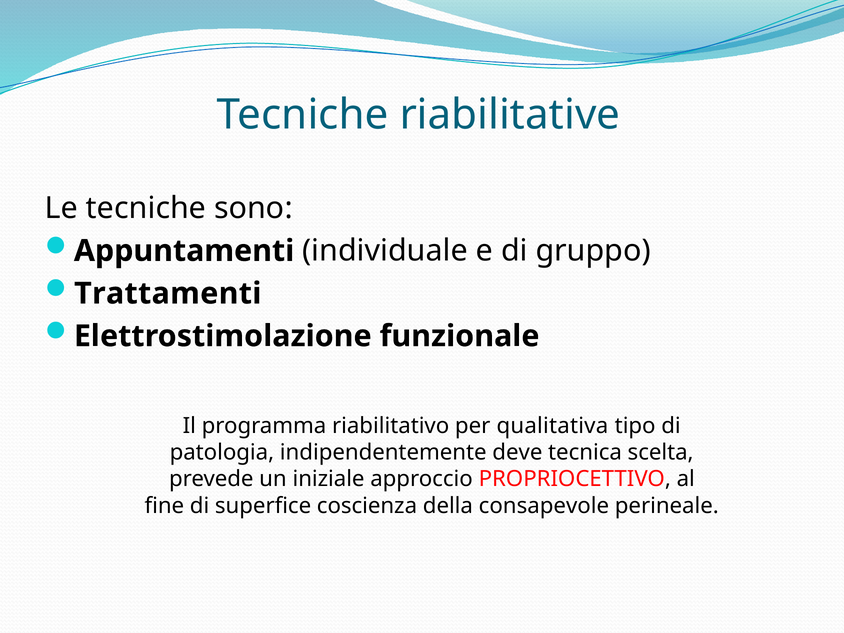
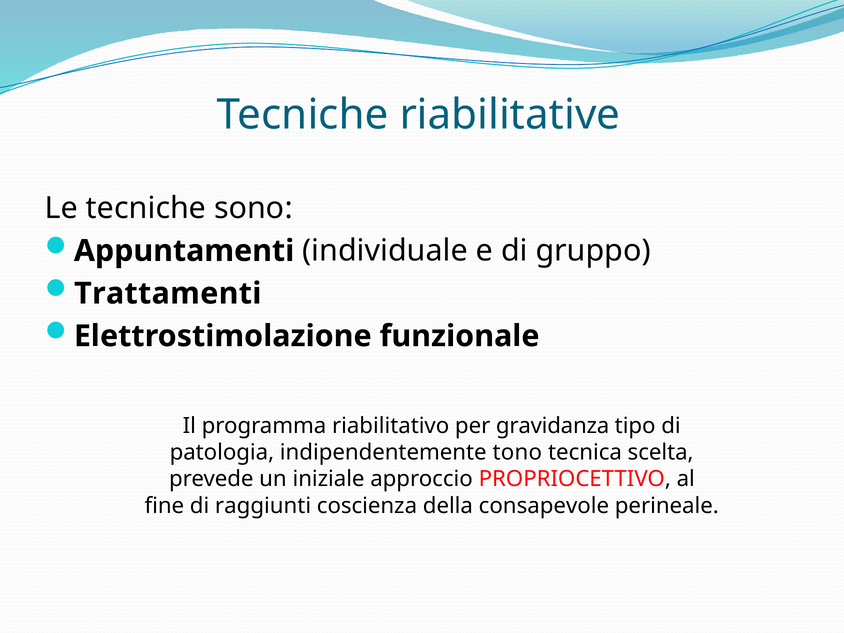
qualitativa: qualitativa -> gravidanza
deve: deve -> tono
superfice: superfice -> raggiunti
